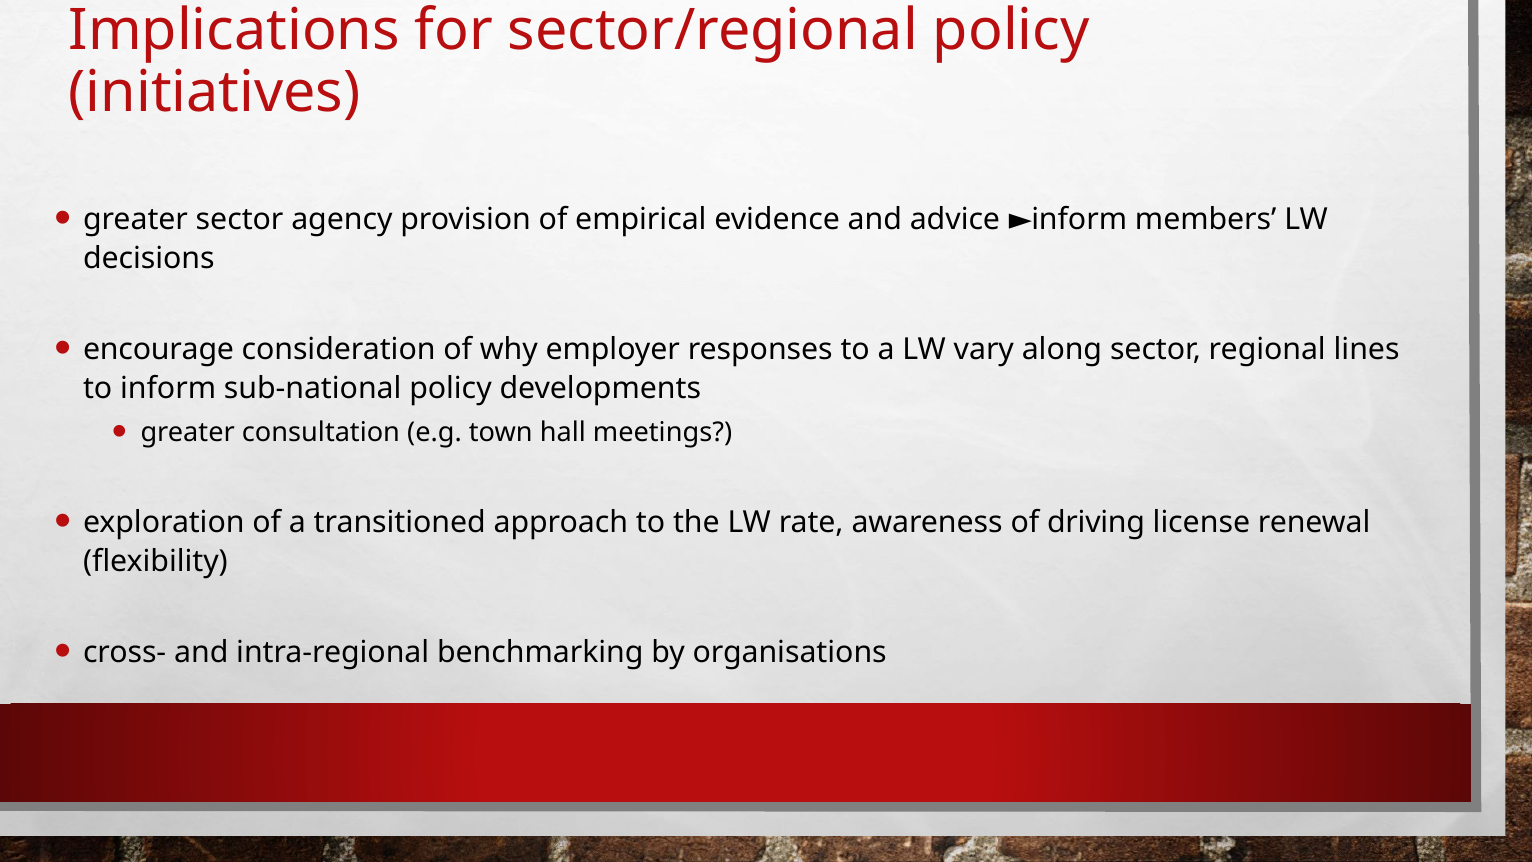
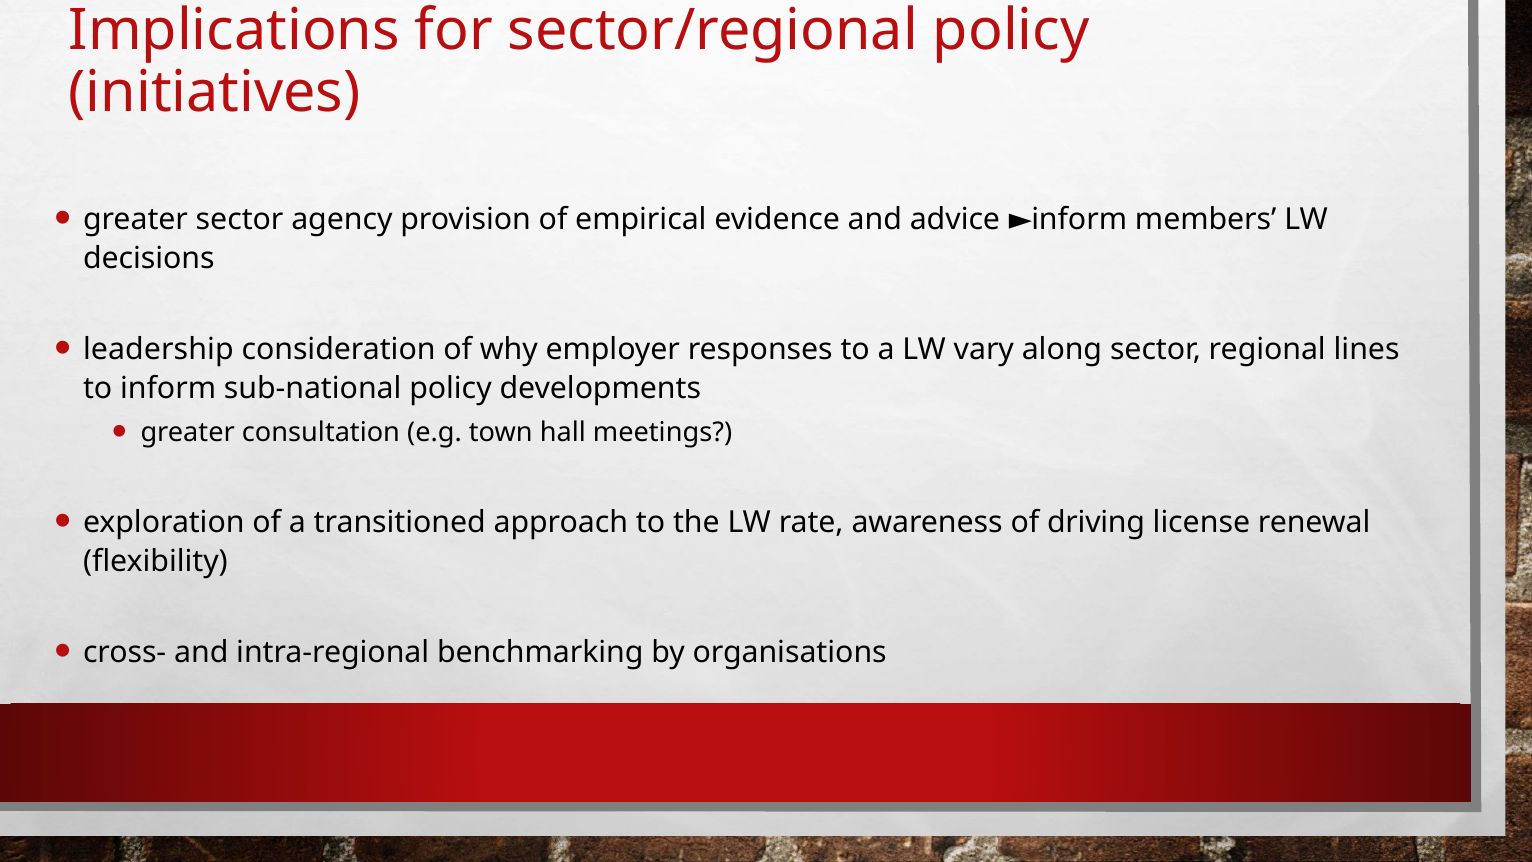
encourage: encourage -> leadership
